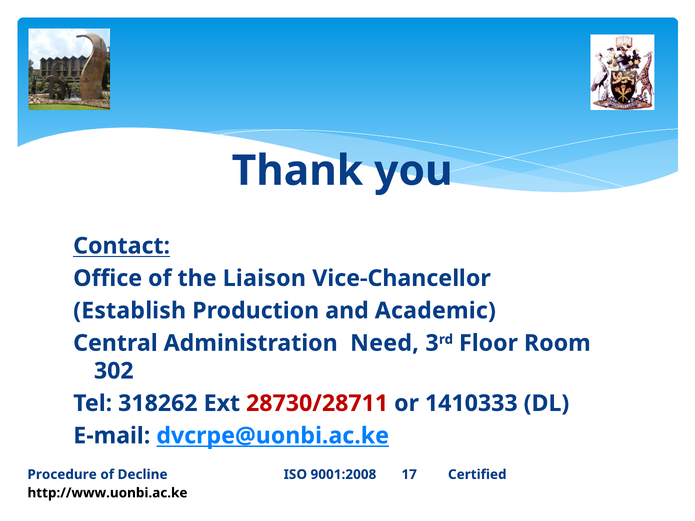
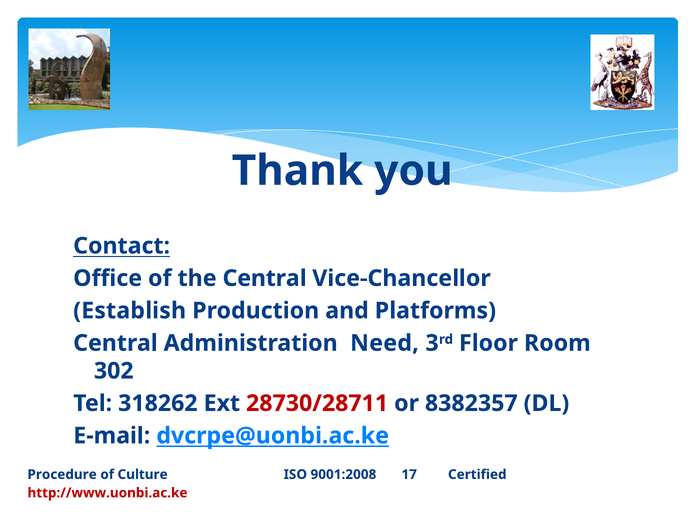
the Liaison: Liaison -> Central
Academic: Academic -> Platforms
1410333: 1410333 -> 8382357
Decline: Decline -> Culture
http://www.uonbi.ac.ke colour: black -> red
